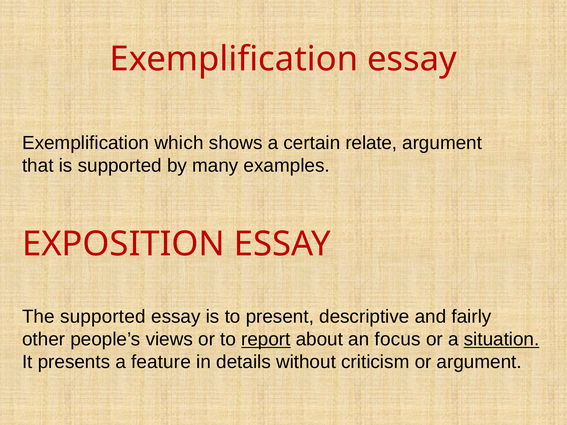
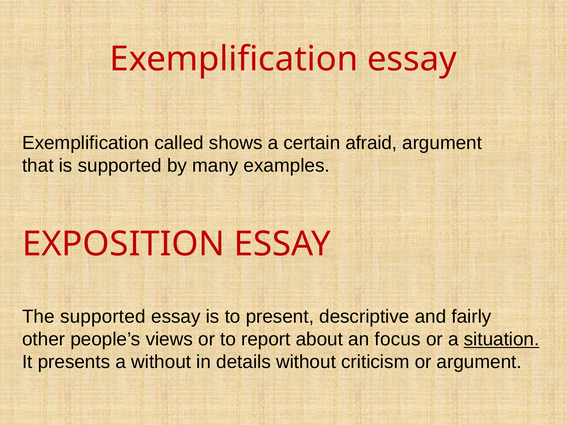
which: which -> called
relate: relate -> afraid
report underline: present -> none
a feature: feature -> without
